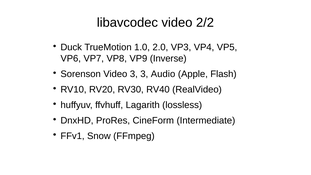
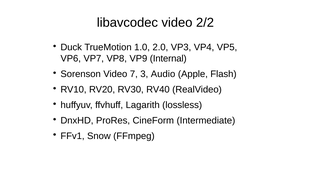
Inverse: Inverse -> Internal
Video 3: 3 -> 7
